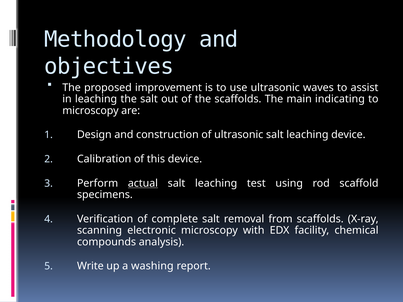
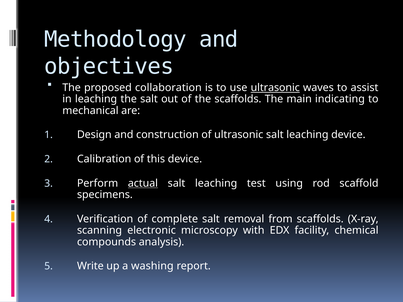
improvement: improvement -> collaboration
ultrasonic at (275, 88) underline: none -> present
microscopy at (90, 111): microscopy -> mechanical
